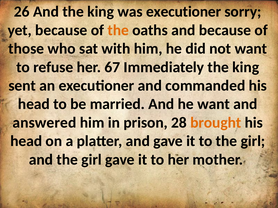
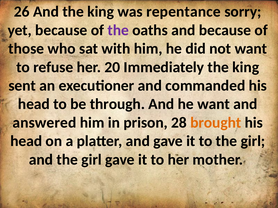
was executioner: executioner -> repentance
the at (118, 30) colour: orange -> purple
67: 67 -> 20
married: married -> through
